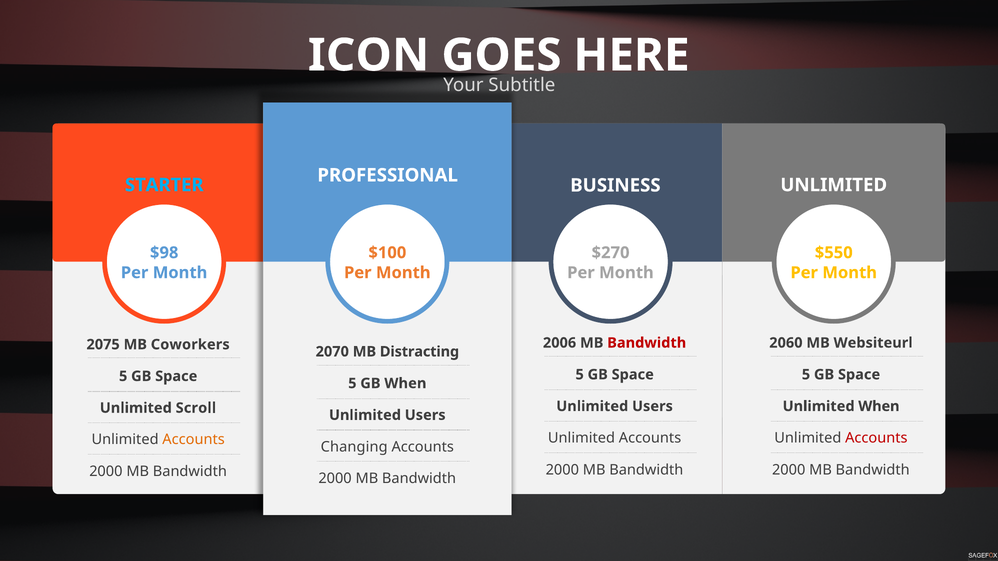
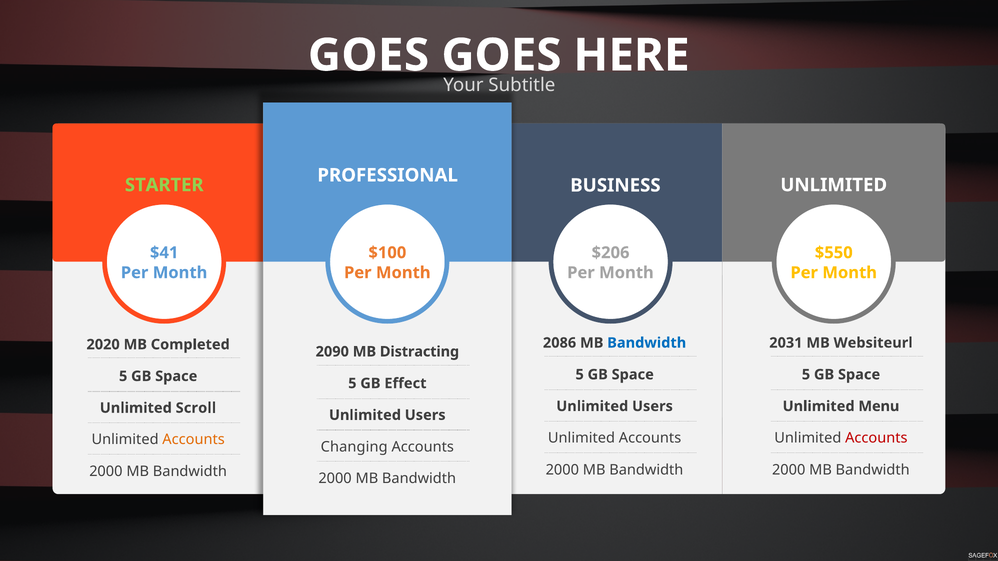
ICON at (369, 55): ICON -> GOES
STARTER colour: light blue -> light green
$98: $98 -> $41
$270: $270 -> $206
2006: 2006 -> 2086
Bandwidth at (647, 343) colour: red -> blue
2060: 2060 -> 2031
2075: 2075 -> 2020
Coworkers: Coworkers -> Completed
2070: 2070 -> 2090
GB When: When -> Effect
Unlimited When: When -> Menu
